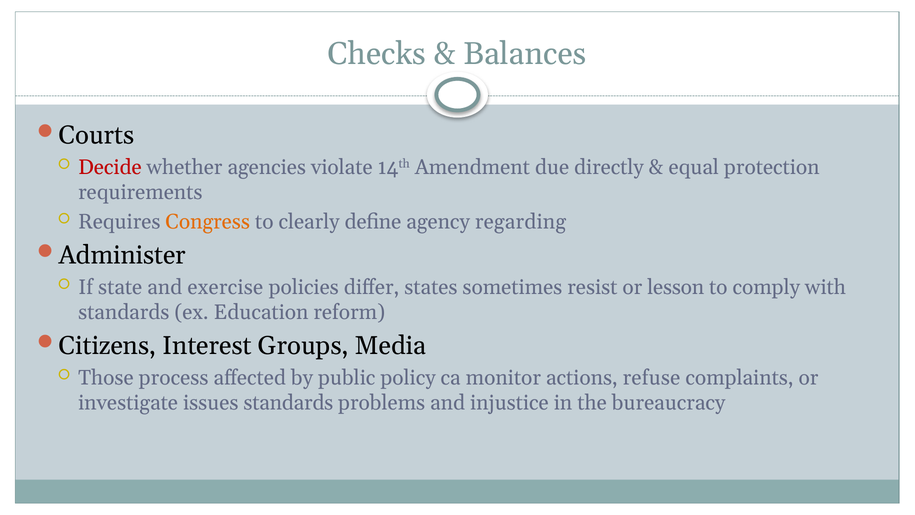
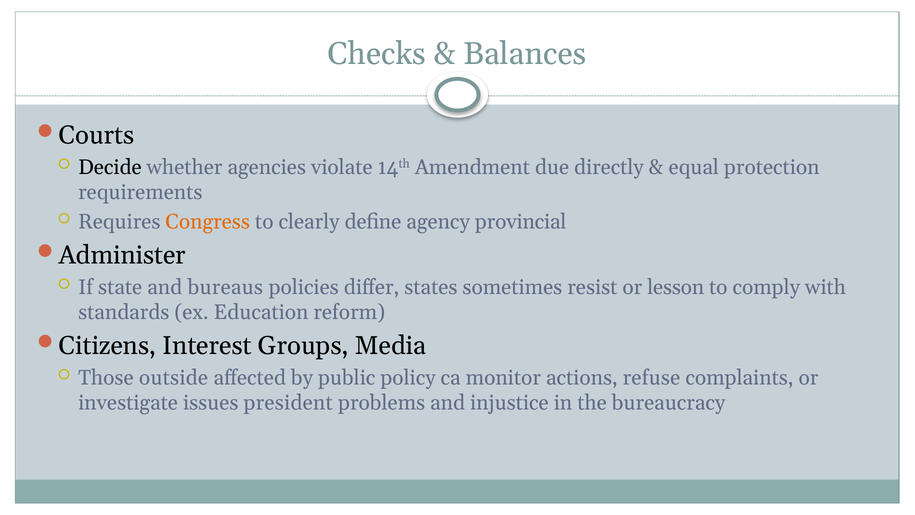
Decide colour: red -> black
regarding: regarding -> provincial
exercise: exercise -> bureaus
process: process -> outside
issues standards: standards -> president
